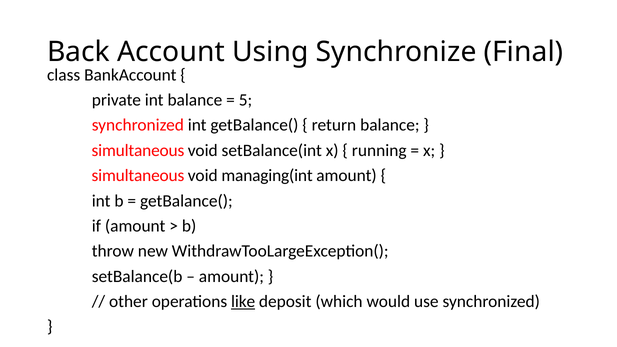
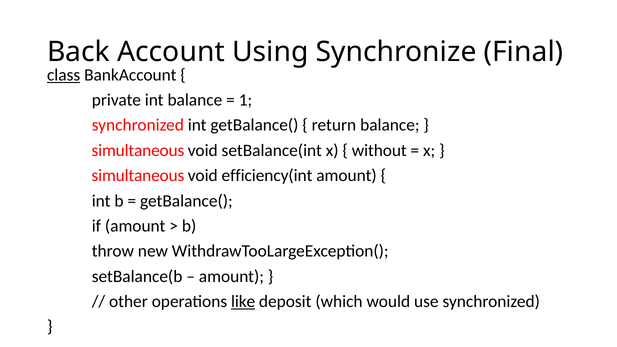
class underline: none -> present
5: 5 -> 1
running: running -> without
managing(int: managing(int -> efficiency(int
